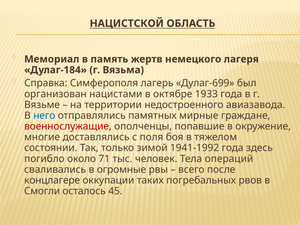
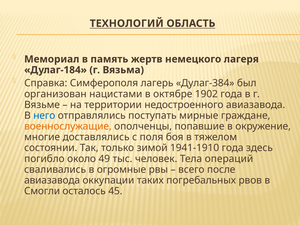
НАЦИСТСКОЙ: НАЦИСТСКОЙ -> ТЕХНОЛОГИЙ
Дулаг-699: Дулаг-699 -> Дулаг-384
1933: 1933 -> 1902
памятных: памятных -> поступать
военнослужащие colour: red -> orange
1941-1992: 1941-1992 -> 1941-1910
71: 71 -> 49
концлагере at (52, 180): концлагере -> авиазавода
